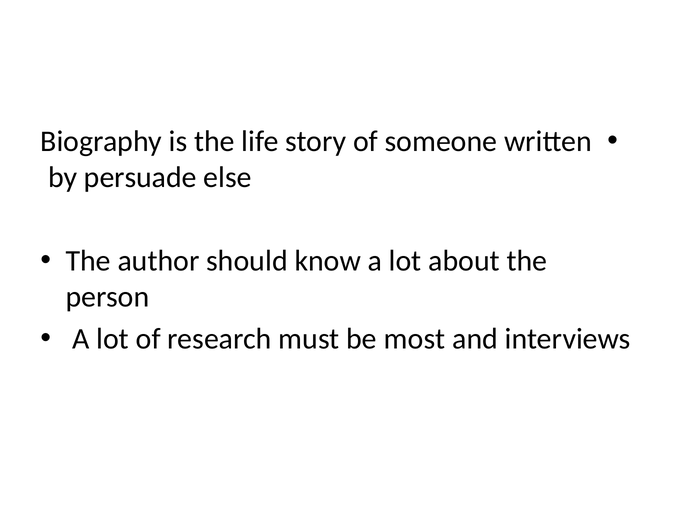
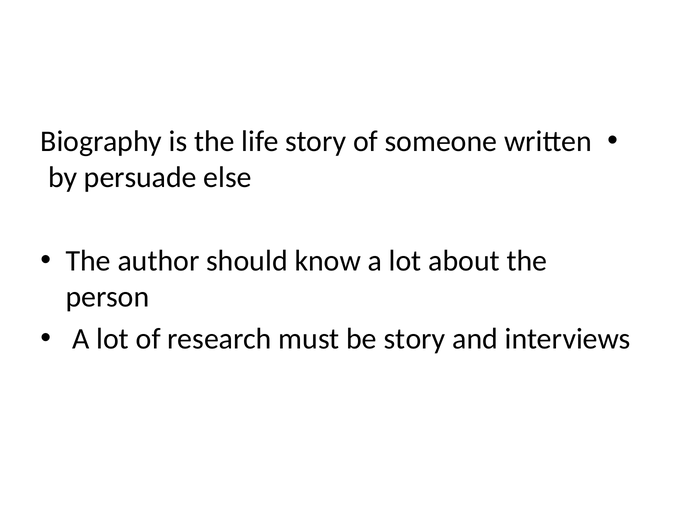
be most: most -> story
